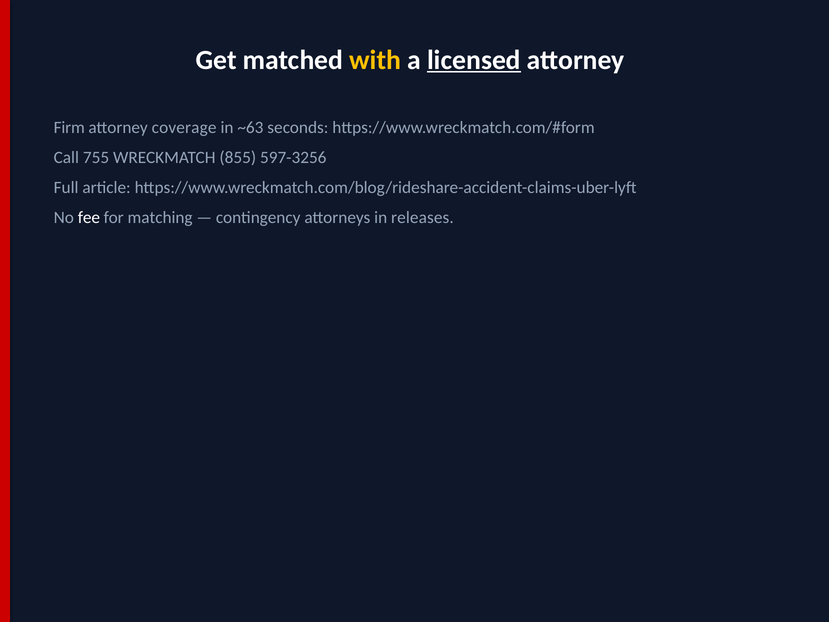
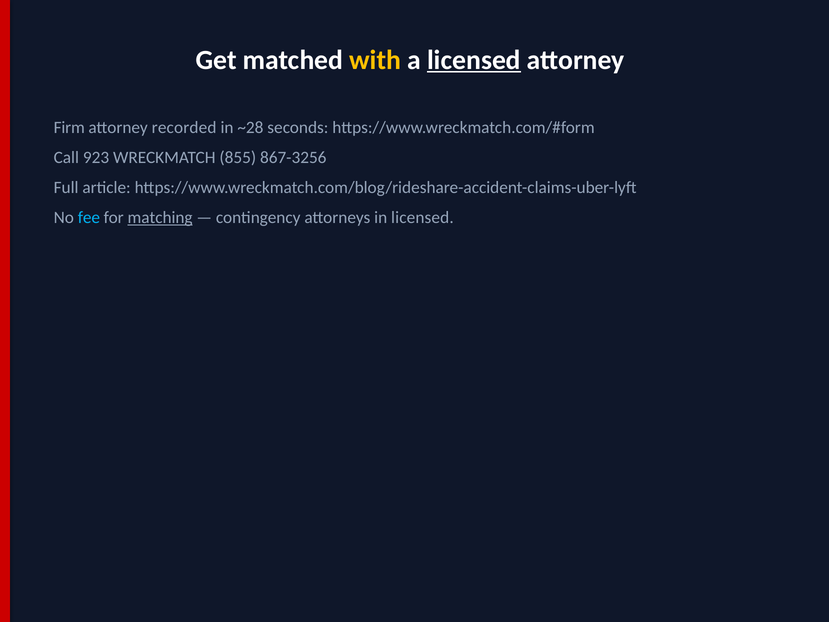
coverage: coverage -> recorded
~63: ~63 -> ~28
755: 755 -> 923
597-3256: 597-3256 -> 867-3256
fee colour: white -> light blue
matching underline: none -> present
in releases: releases -> licensed
